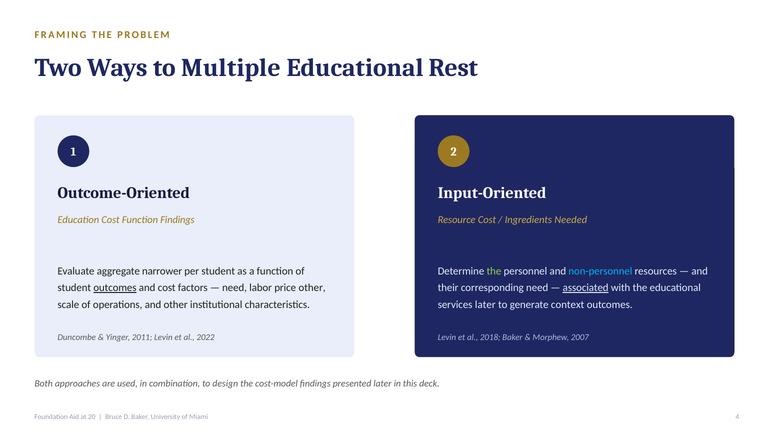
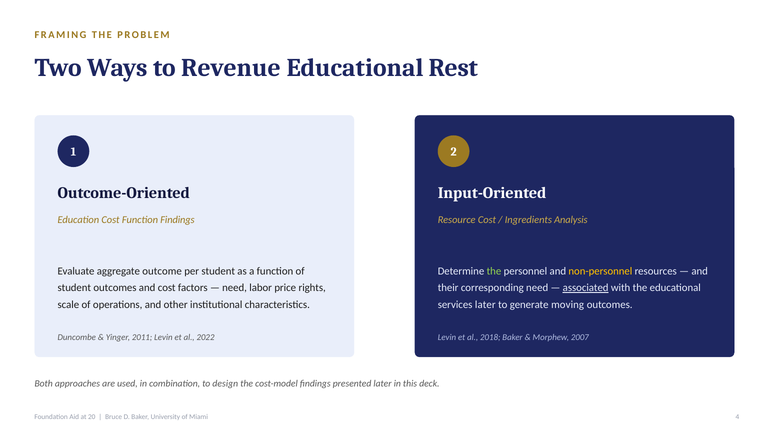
Multiple: Multiple -> Revenue
Needed: Needed -> Analysis
narrower: narrower -> outcome
non-personnel colour: light blue -> yellow
outcomes at (115, 288) underline: present -> none
price other: other -> rights
context: context -> moving
